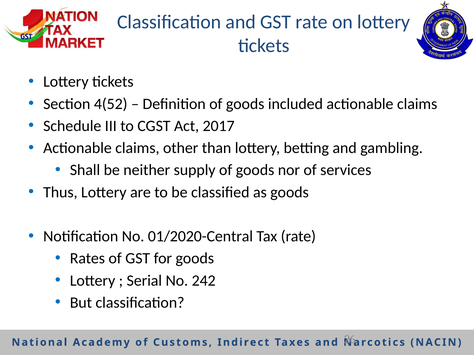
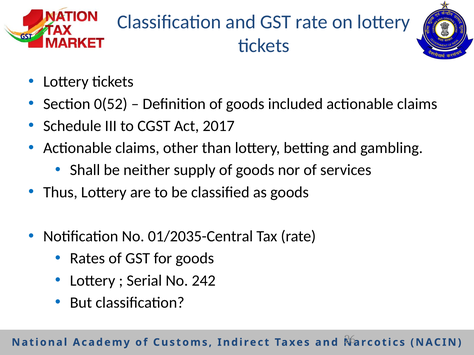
4(52: 4(52 -> 0(52
01/2020-Central: 01/2020-Central -> 01/2035-Central
